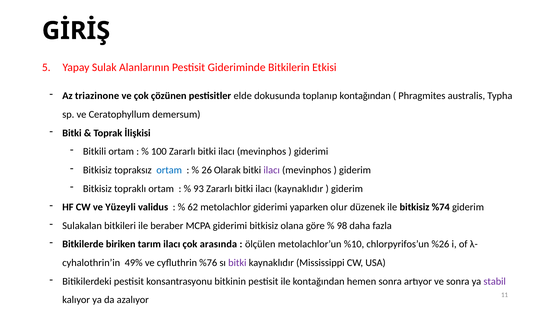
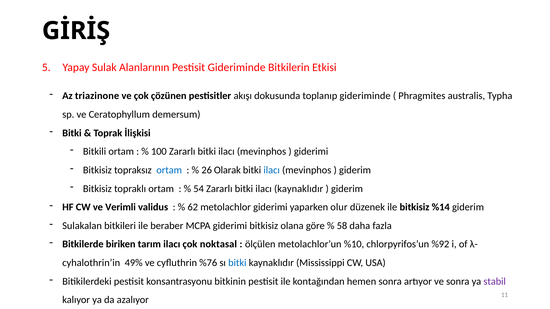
elde: elde -> akışı
toplanıp kontağından: kontağından -> gideriminde
ilacı at (272, 170) colour: purple -> blue
93: 93 -> 54
Yüzeyli: Yüzeyli -> Verimli
%74: %74 -> %14
98: 98 -> 58
arasında: arasında -> noktasal
%26: %26 -> %92
bitki at (237, 263) colour: purple -> blue
